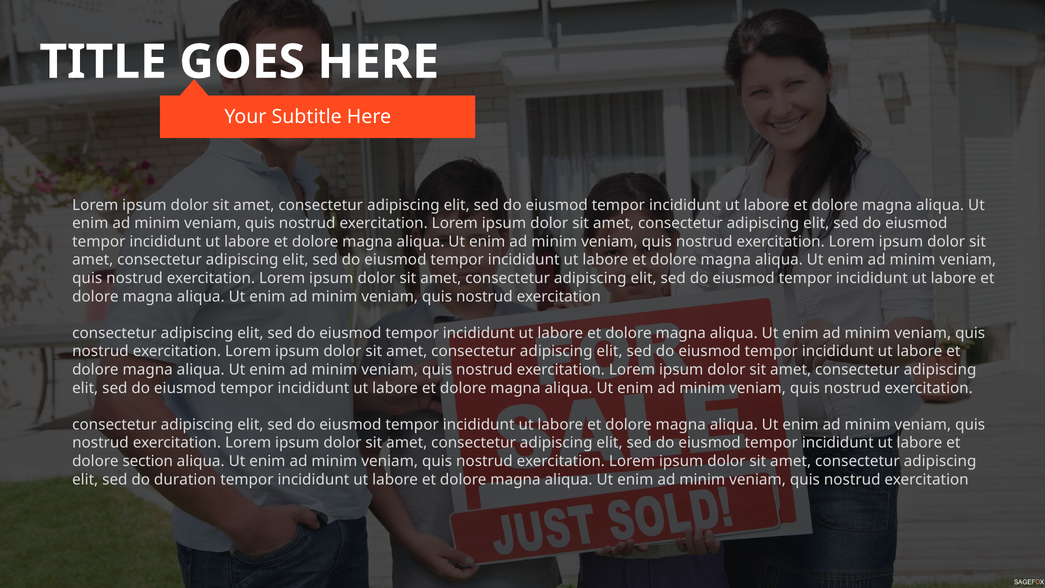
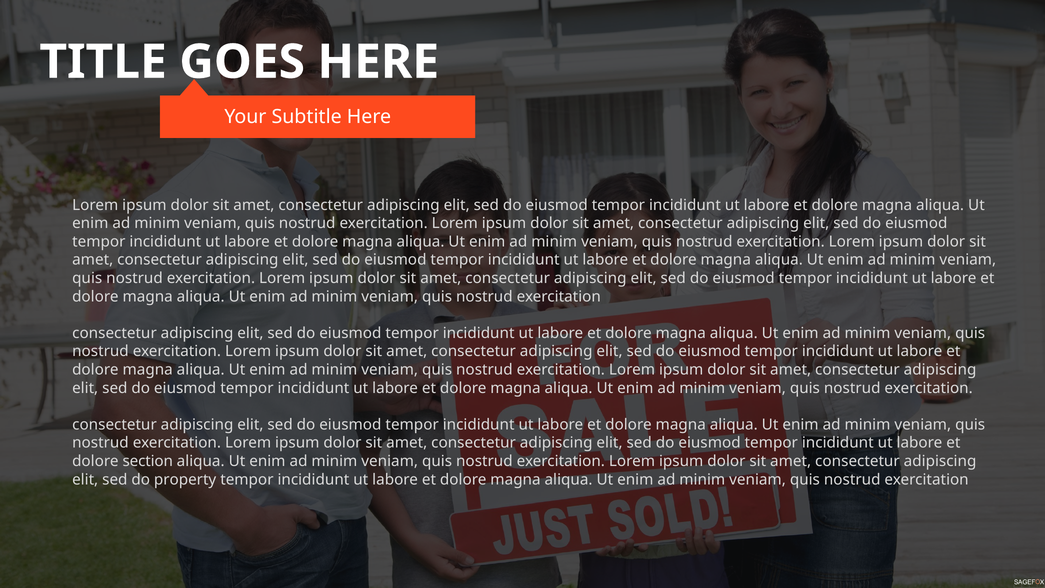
duration: duration -> property
